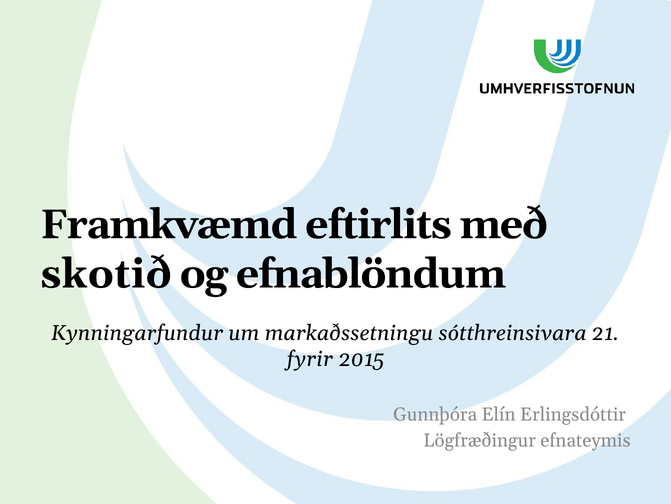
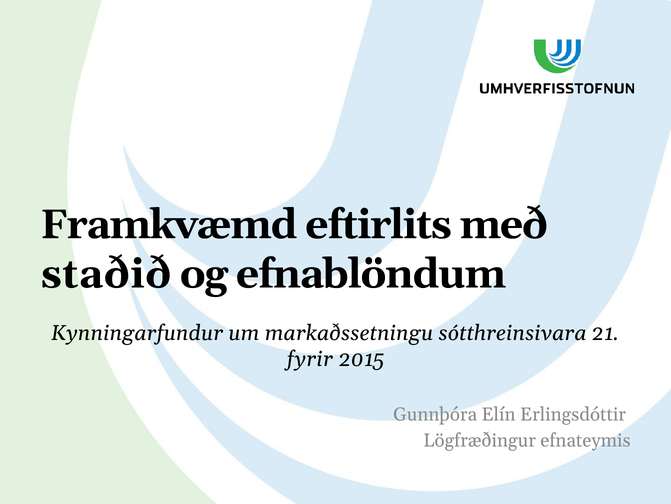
skotið: skotið -> staðið
